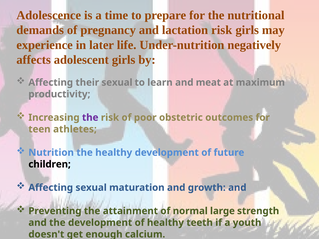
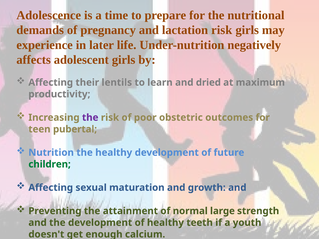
their sexual: sexual -> lentils
meat: meat -> dried
athletes: athletes -> pubertal
children colour: black -> green
